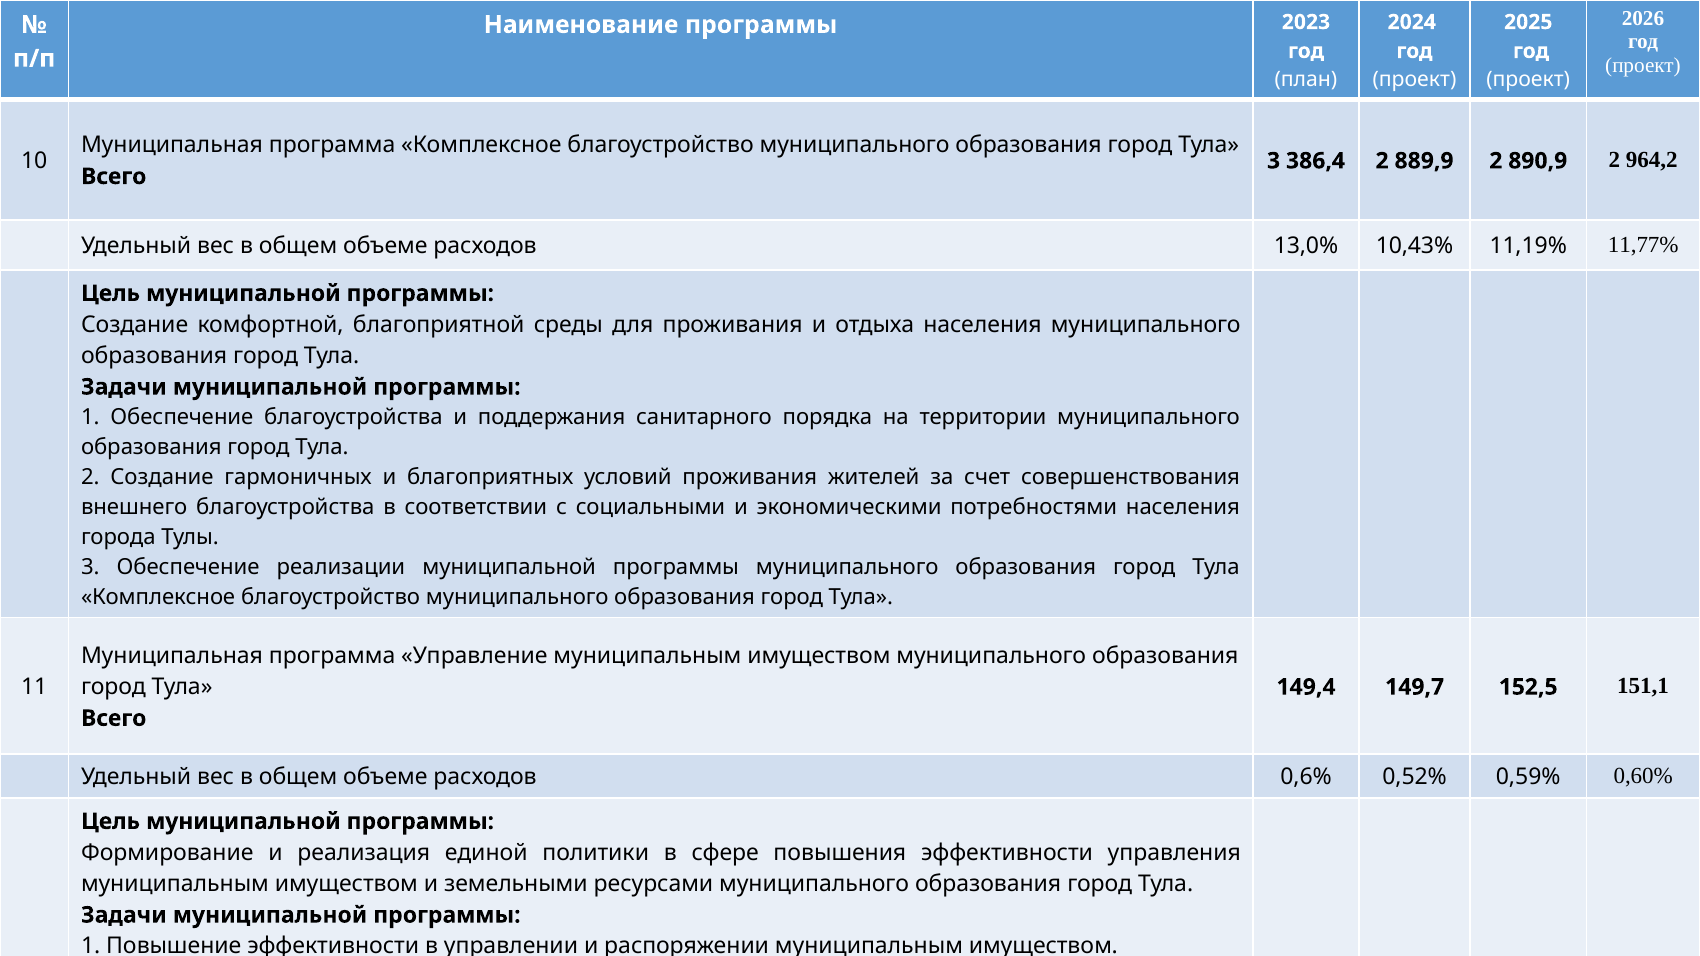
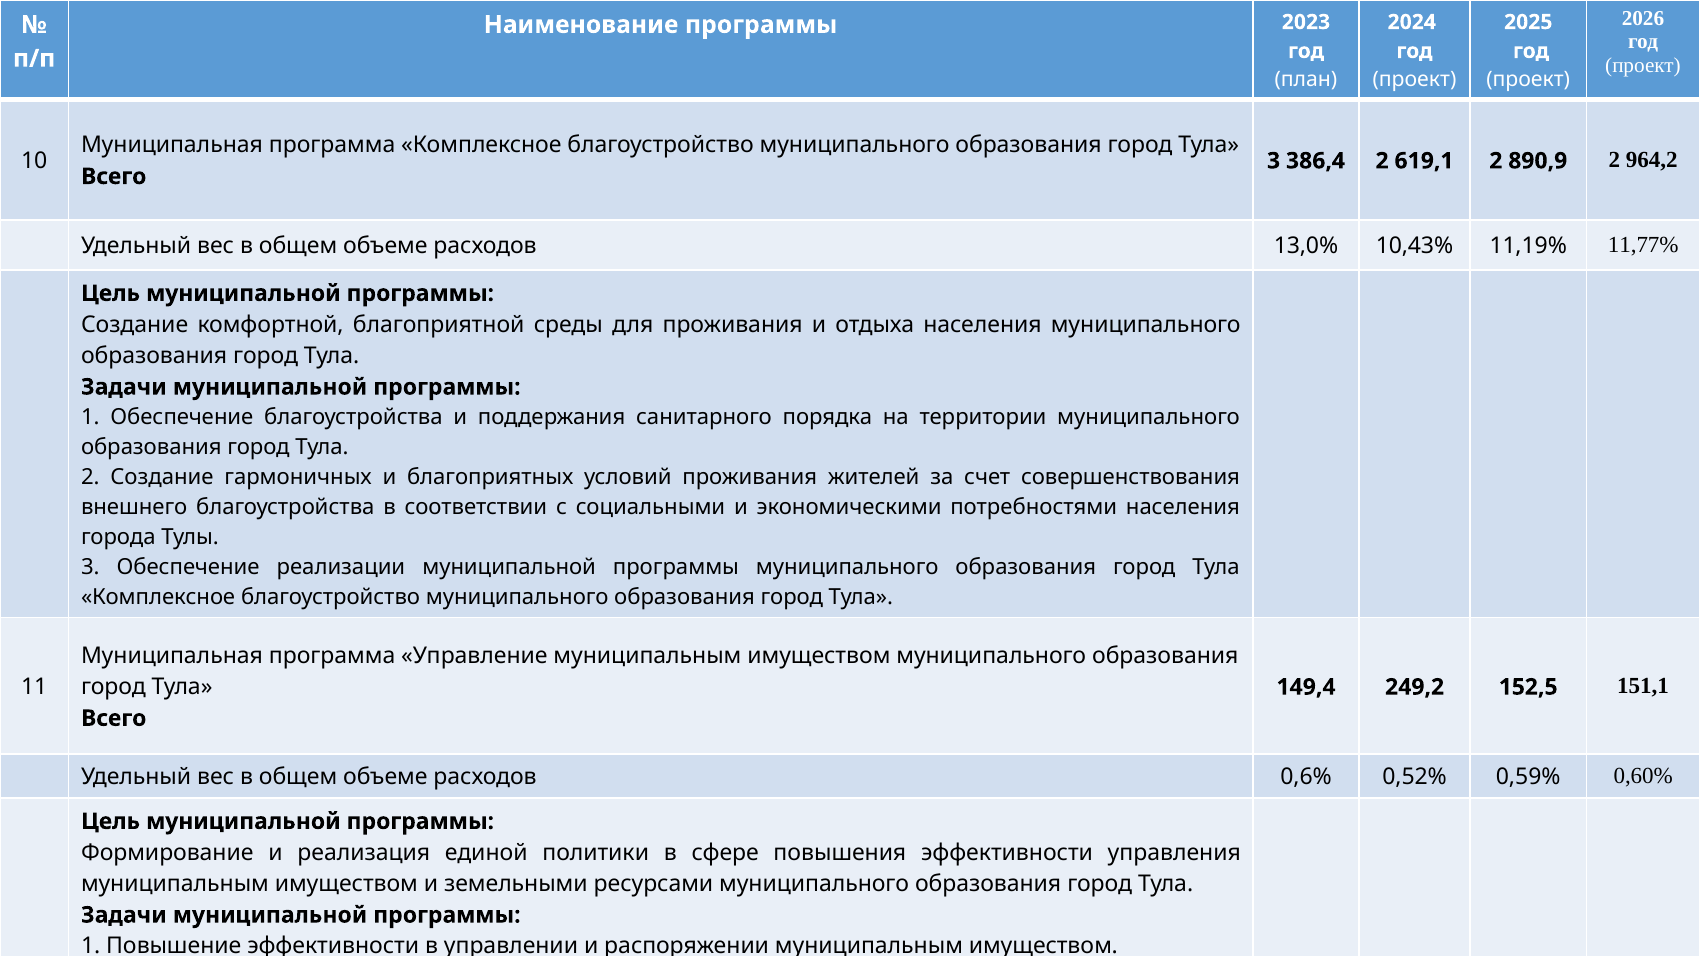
889,9: 889,9 -> 619,1
149,7: 149,7 -> 249,2
